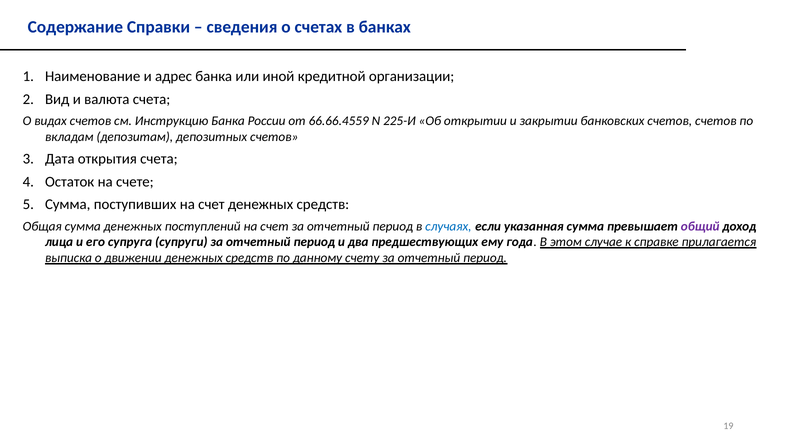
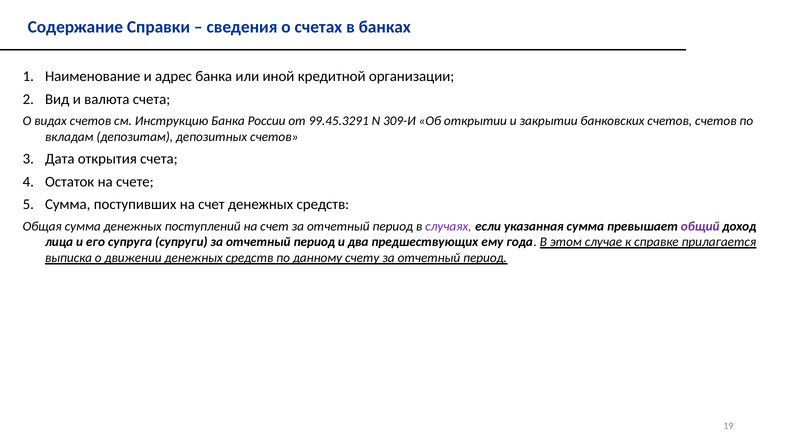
66.66.4559: 66.66.4559 -> 99.45.3291
225-И: 225-И -> 309-И
случаях colour: blue -> purple
